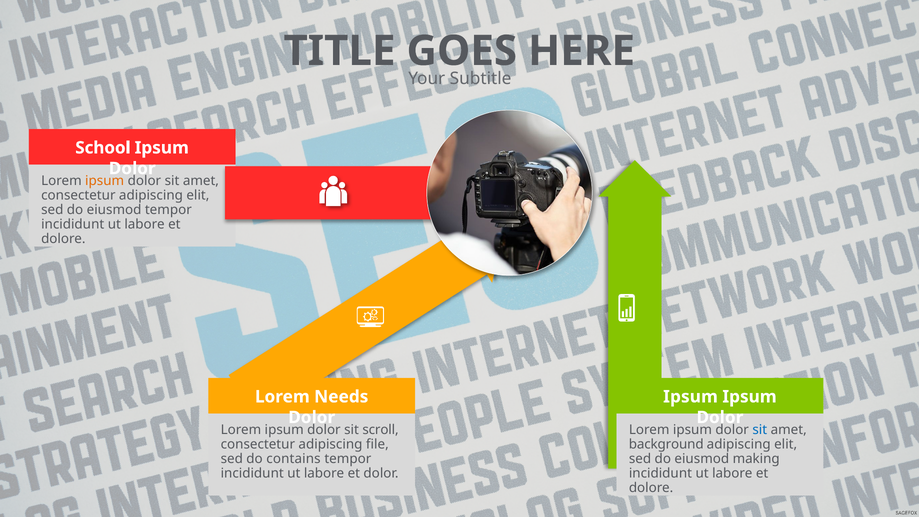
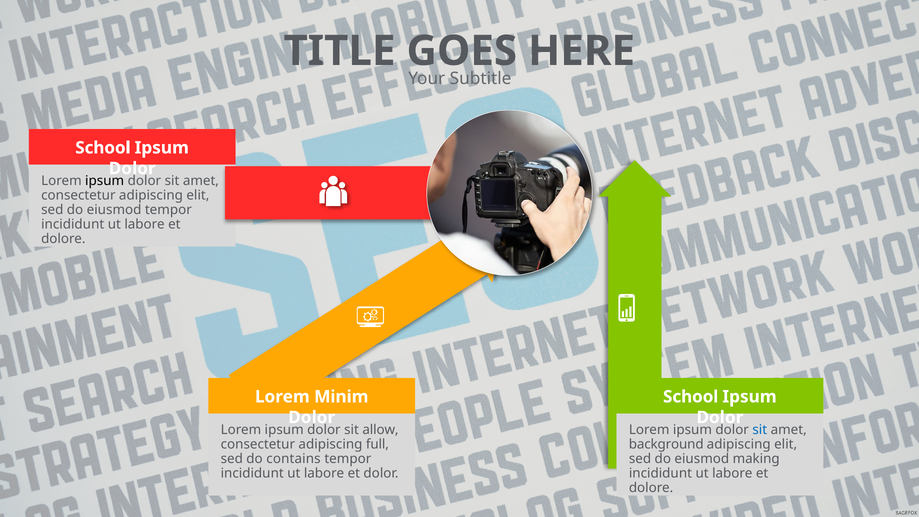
ipsum at (105, 181) colour: orange -> black
Needs: Needs -> Minim
Ipsum at (691, 397): Ipsum -> School
scroll: scroll -> allow
file: file -> full
